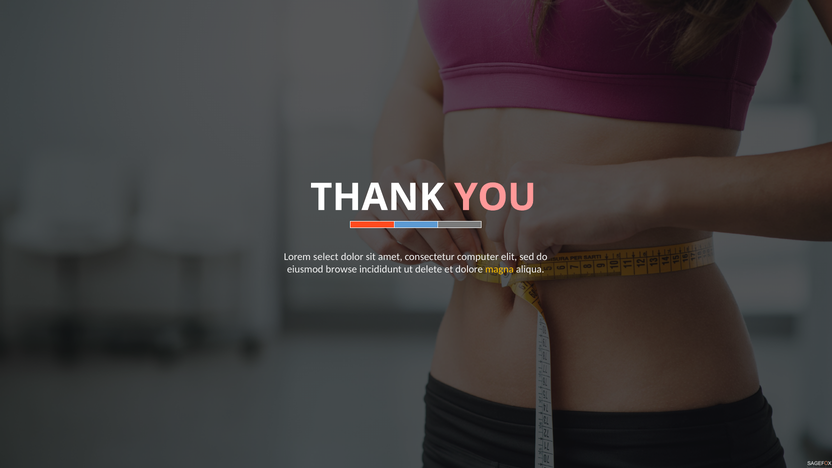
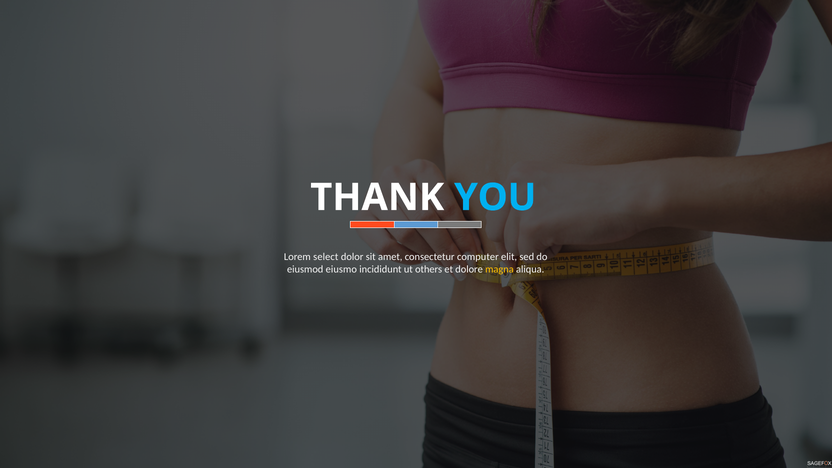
YOU colour: pink -> light blue
browse: browse -> eiusmo
delete: delete -> others
